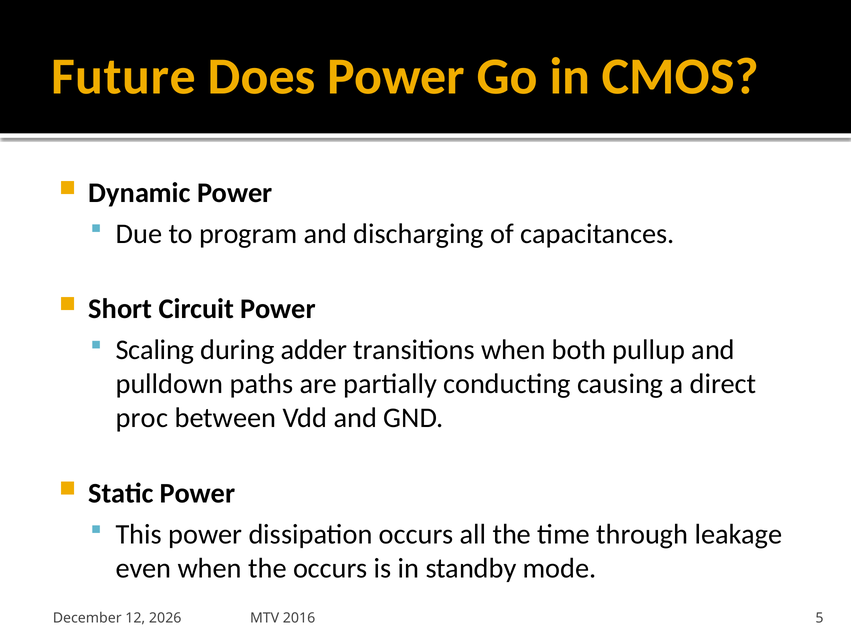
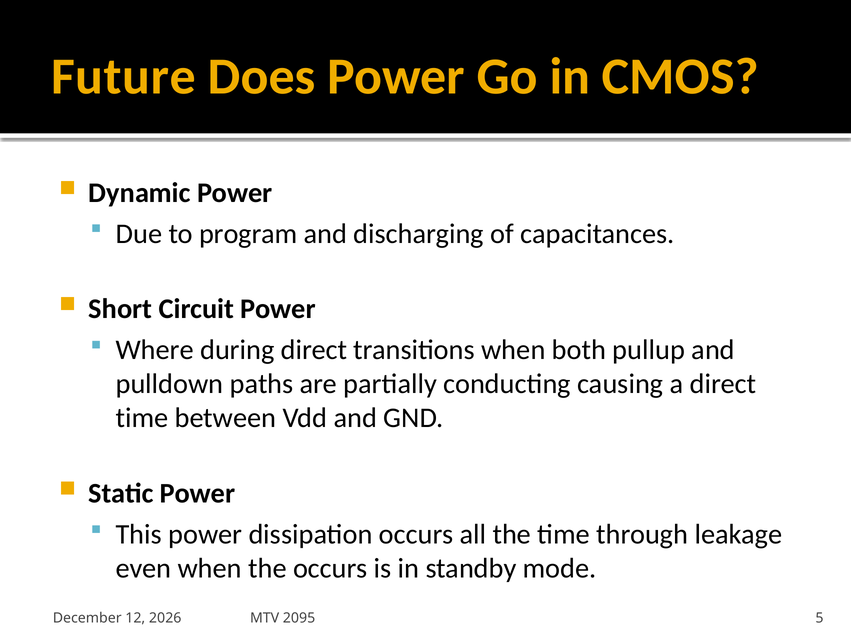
Scaling: Scaling -> Where
during adder: adder -> direct
proc at (142, 418): proc -> time
2016: 2016 -> 2095
